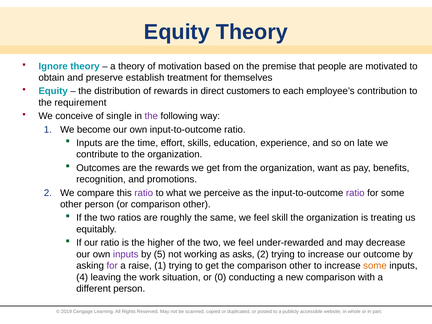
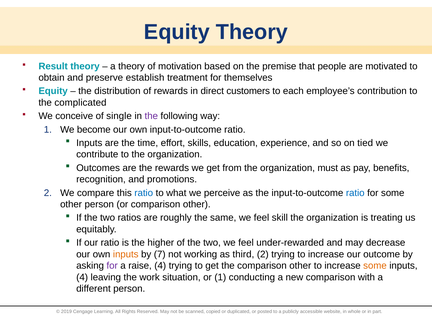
Ignore: Ignore -> Result
requirement: requirement -> complicated
late: late -> tied
want: want -> must
ratio at (144, 193) colour: purple -> blue
ratio at (355, 193) colour: purple -> blue
inputs at (126, 254) colour: purple -> orange
5: 5 -> 7
asks: asks -> third
raise 1: 1 -> 4
or 0: 0 -> 1
